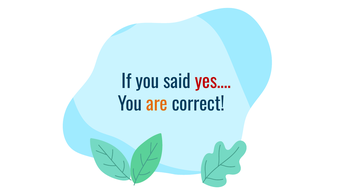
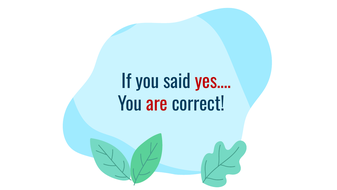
are colour: orange -> red
